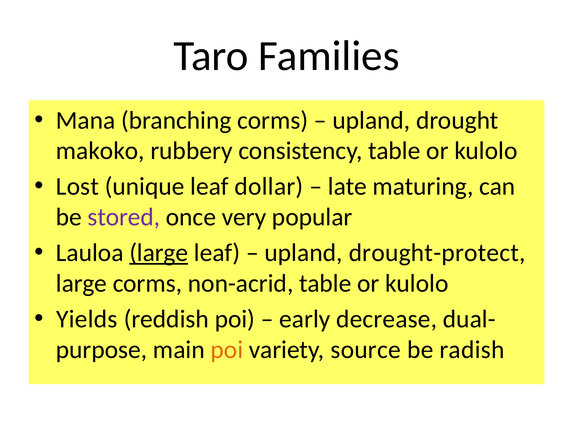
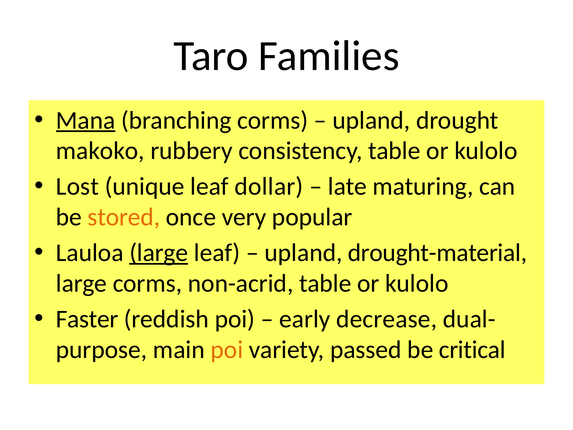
Mana underline: none -> present
stored colour: purple -> orange
drought-protect: drought-protect -> drought-material
Yields: Yields -> Faster
source: source -> passed
radish: radish -> critical
